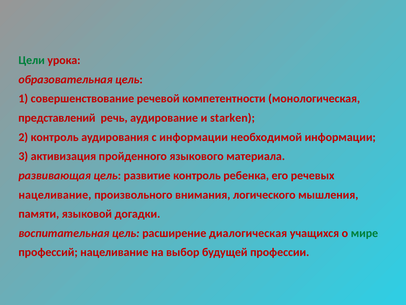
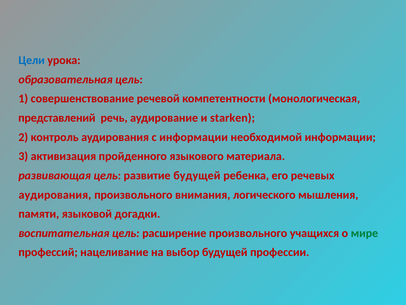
Цели colour: green -> blue
развитие контроль: контроль -> будущей
нацеливание at (55, 194): нацеливание -> аудирования
расширение диалогическая: диалогическая -> произвольного
